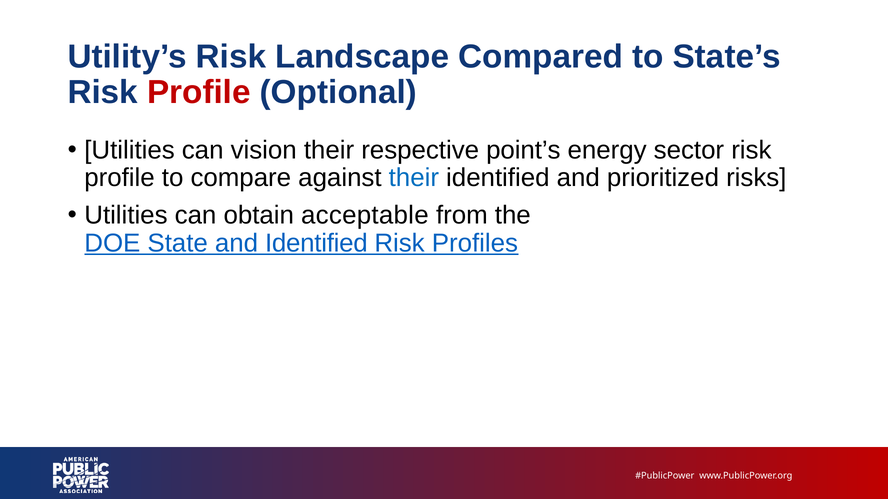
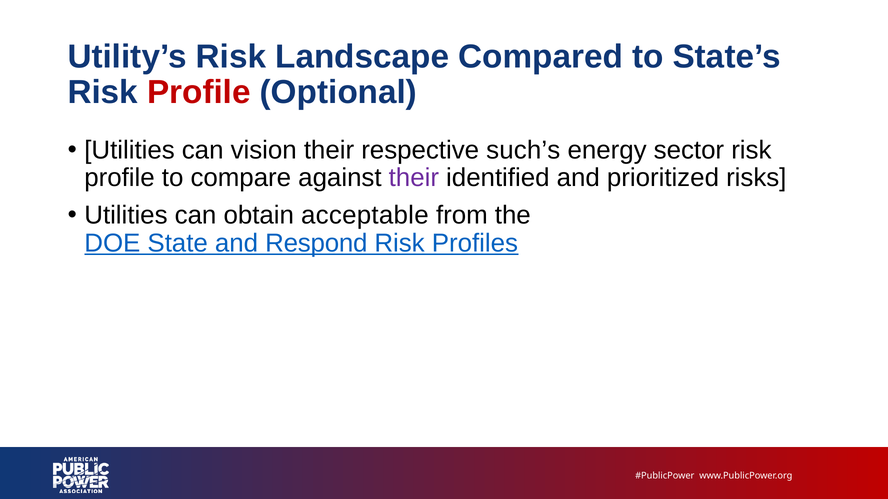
point’s: point’s -> such’s
their at (414, 178) colour: blue -> purple
and Identified: Identified -> Respond
